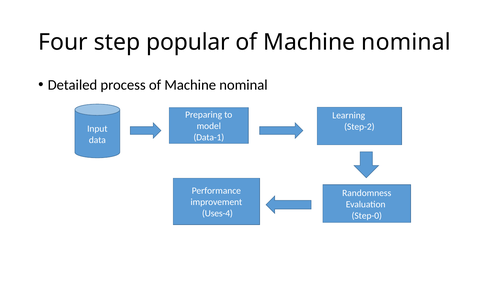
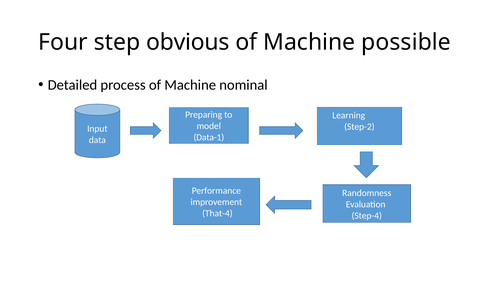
popular: popular -> obvious
nominal at (406, 42): nominal -> possible
Uses-4: Uses-4 -> That-4
Step-0: Step-0 -> Step-4
